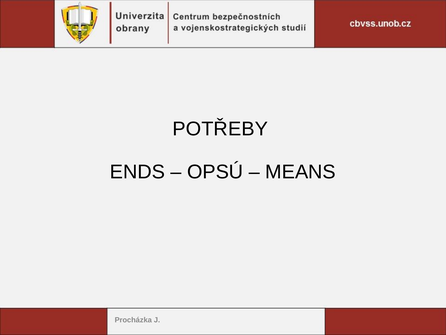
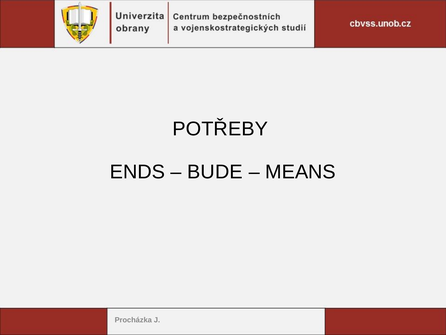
OPSÚ: OPSÚ -> BUDE
